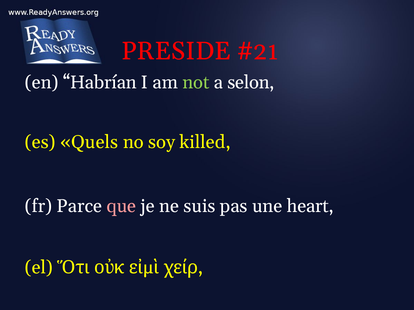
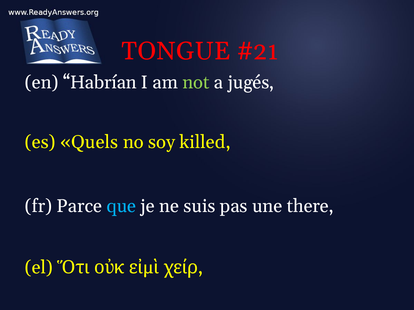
PRESIDE: PRESIDE -> TONGUE
selon: selon -> jugés
que colour: pink -> light blue
heart: heart -> there
